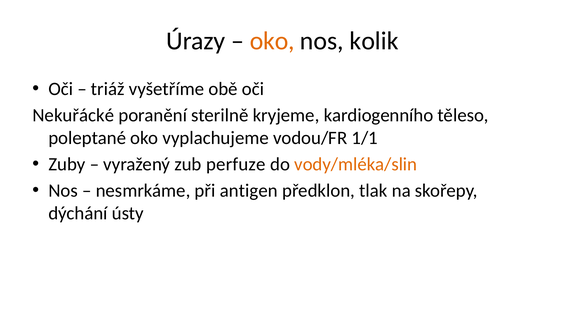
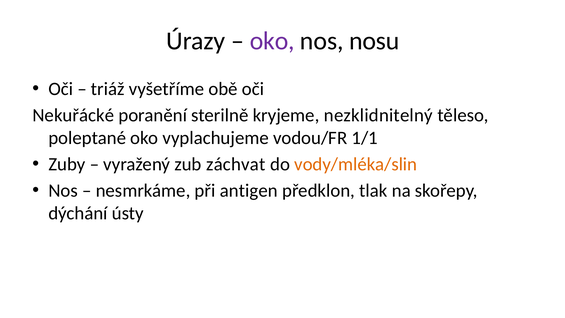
oko at (272, 41) colour: orange -> purple
kolik: kolik -> nosu
kardiogenního: kardiogenního -> nezklidnitelný
perfuze: perfuze -> záchvat
